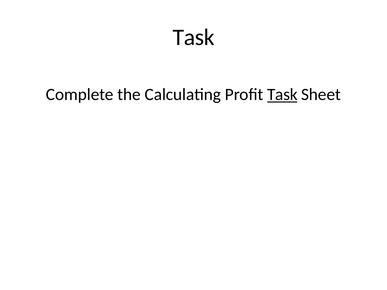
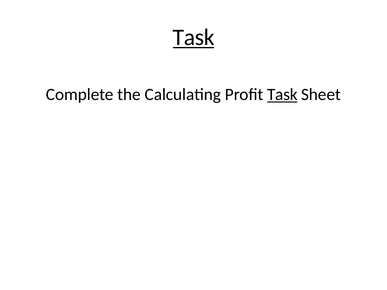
Task at (194, 37) underline: none -> present
